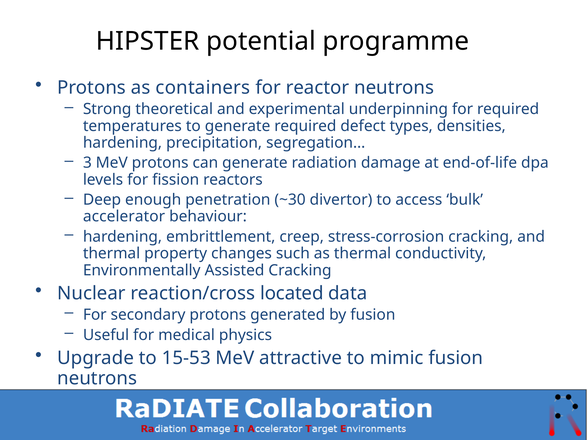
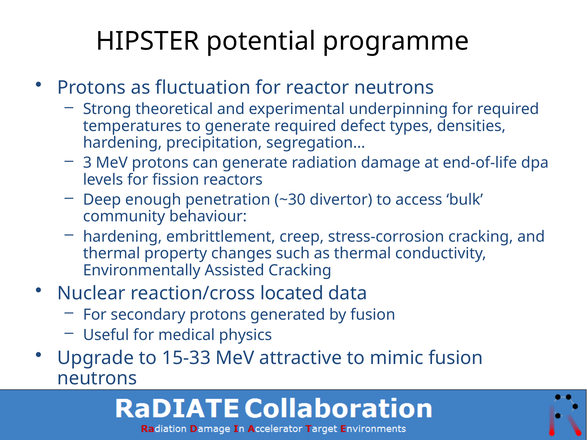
containers: containers -> fluctuation
accelerator: accelerator -> community
15-53: 15-53 -> 15-33
